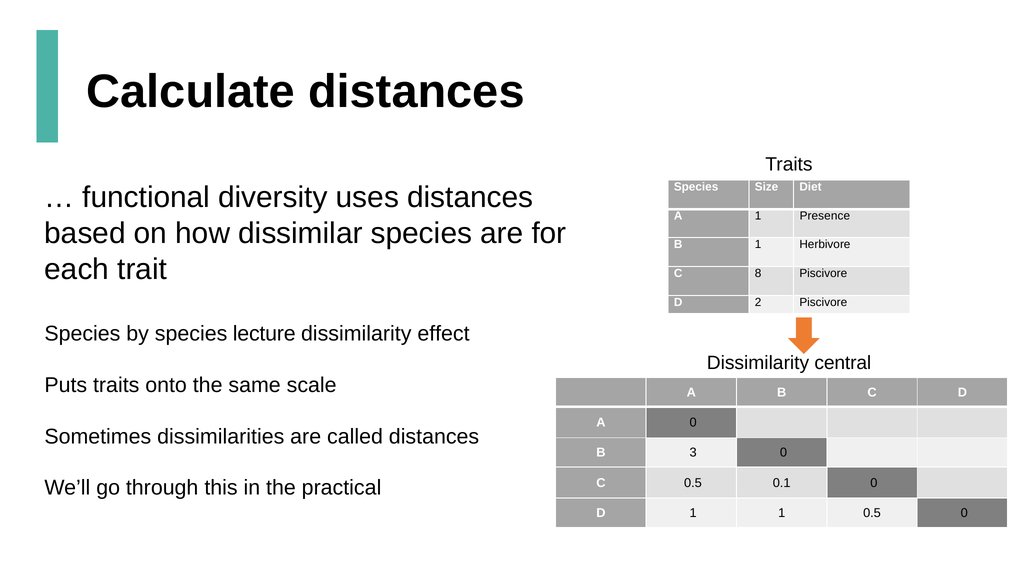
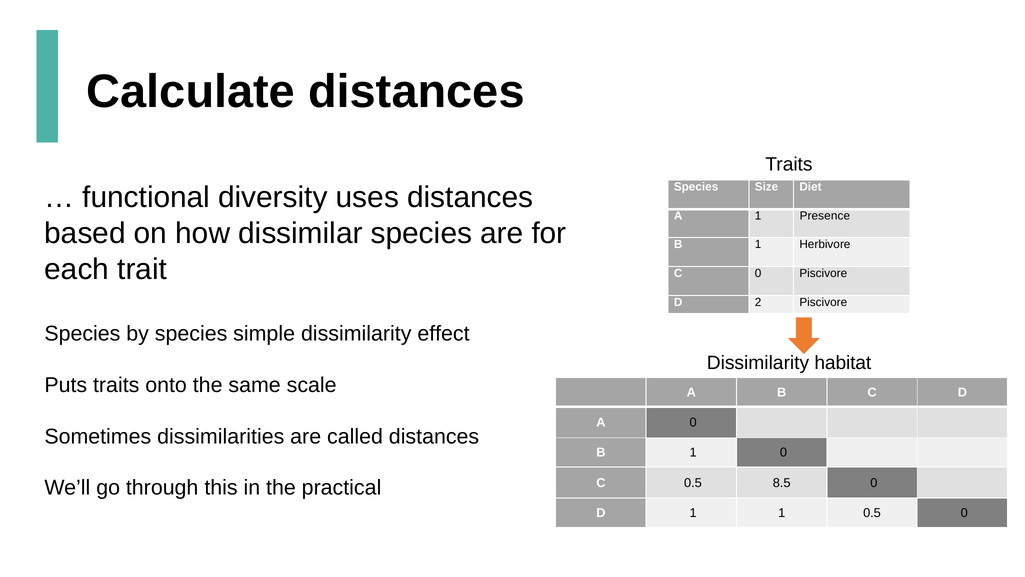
C 8: 8 -> 0
lecture: lecture -> simple
central: central -> habitat
3 at (693, 452): 3 -> 1
0.1: 0.1 -> 8.5
